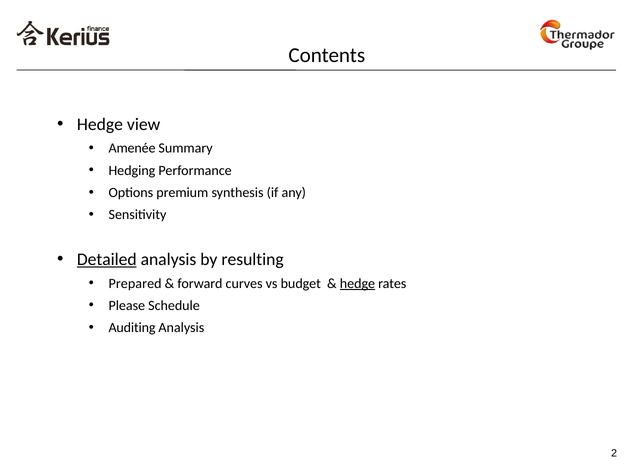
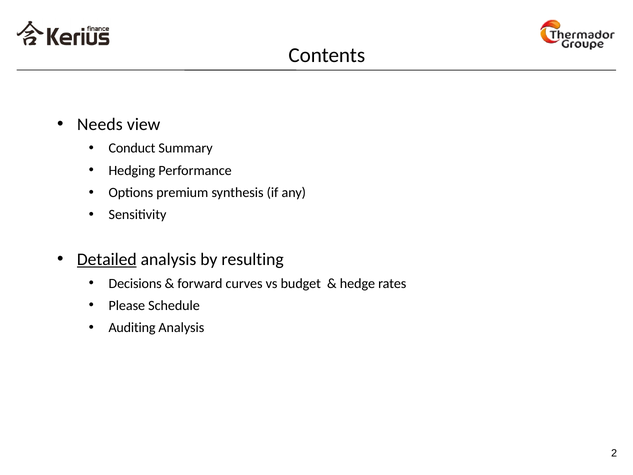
Hedge at (100, 124): Hedge -> Needs
Amenée: Amenée -> Conduct
Prepared: Prepared -> Decisions
hedge at (357, 283) underline: present -> none
